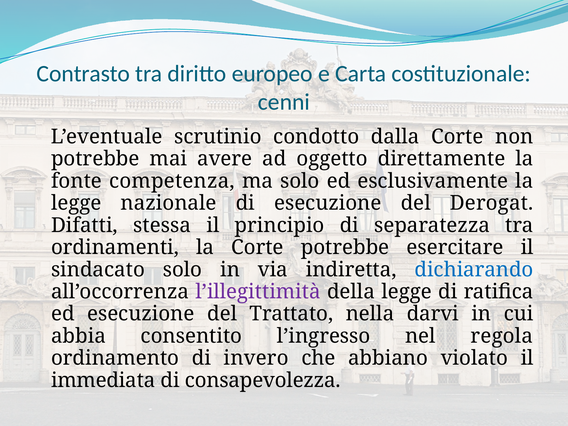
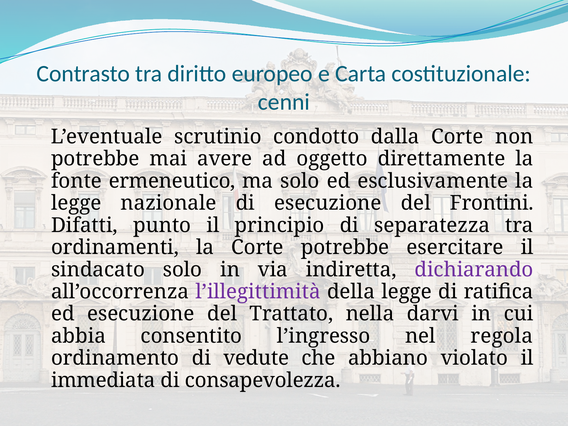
competenza: competenza -> ermeneutico
Derogat: Derogat -> Frontini
stessa: stessa -> punto
dichiarando colour: blue -> purple
invero: invero -> vedute
